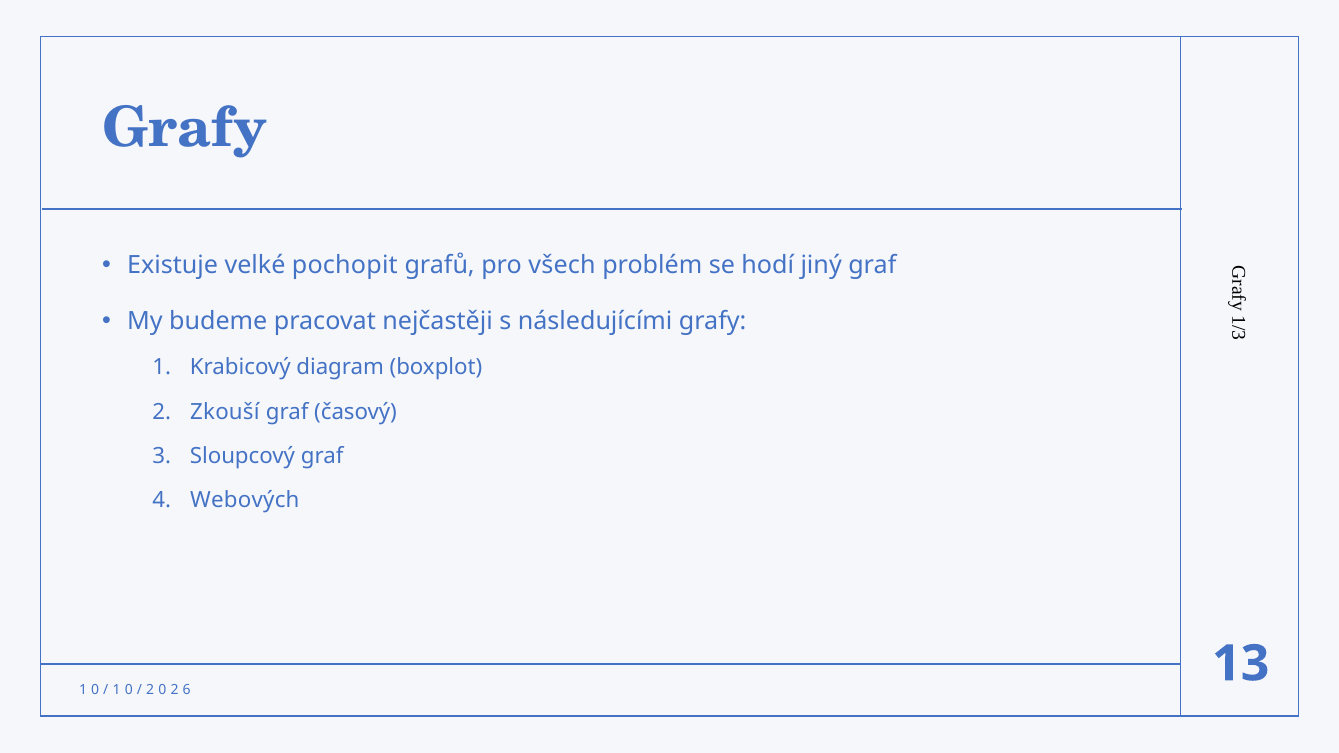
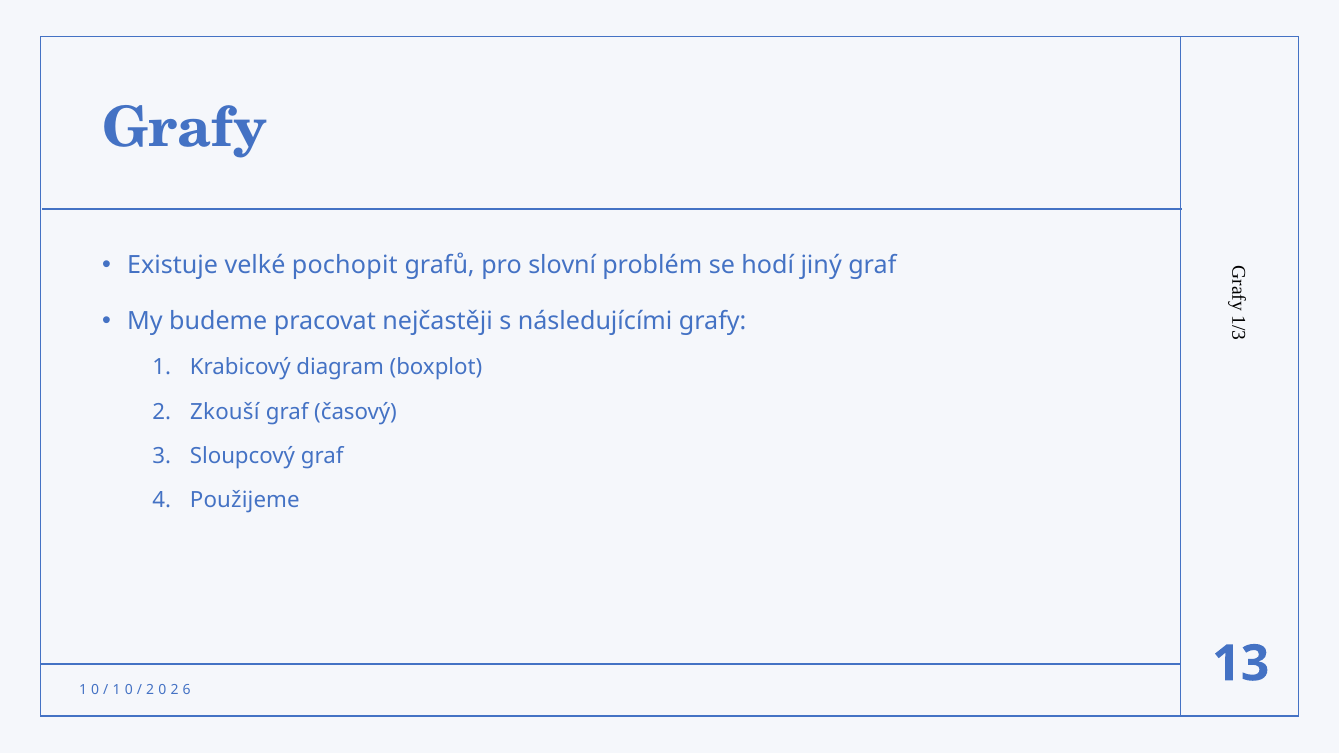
všech: všech -> slovní
Webových: Webových -> Použijeme
